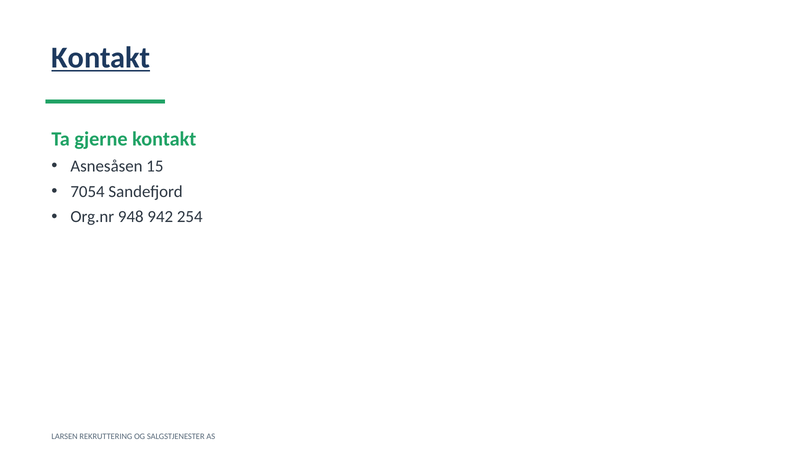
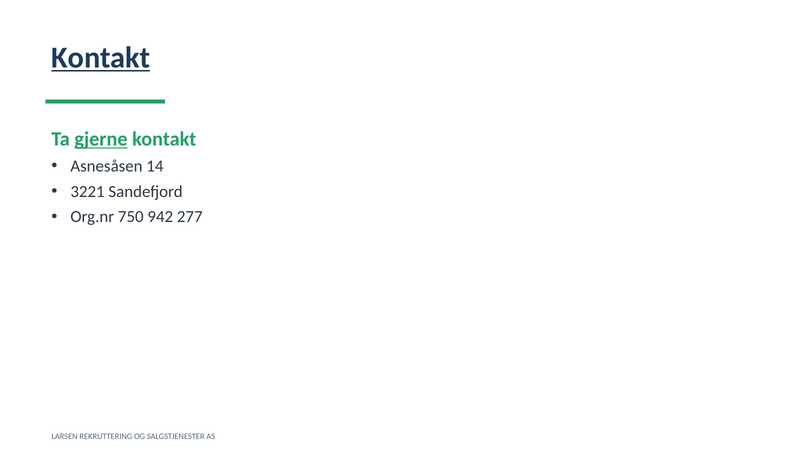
gjerne underline: none -> present
15: 15 -> 14
7054: 7054 -> 3221
948: 948 -> 750
254: 254 -> 277
